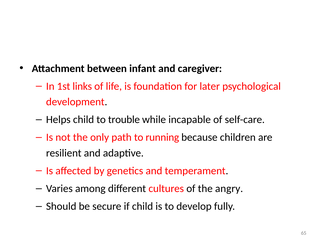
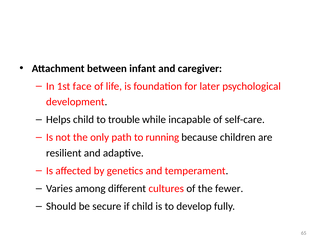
links: links -> face
angry: angry -> fewer
